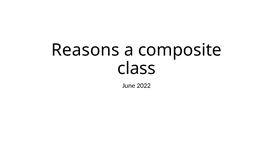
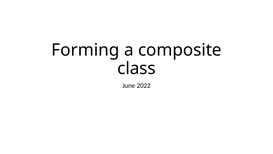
Reasons: Reasons -> Forming
